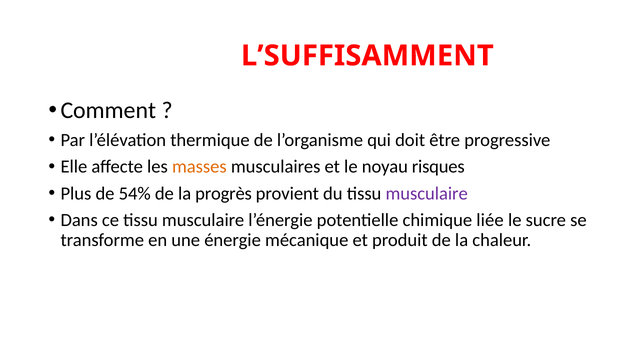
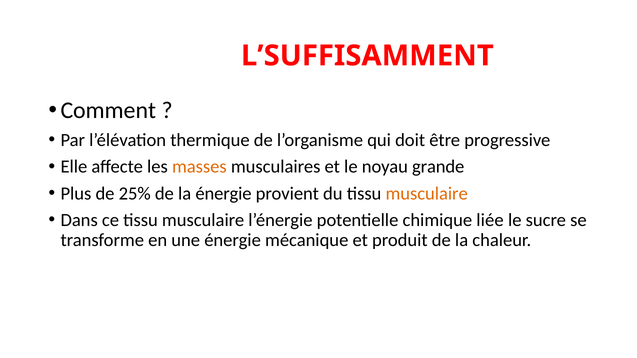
risques: risques -> grande
54%: 54% -> 25%
la progrès: progrès -> énergie
musculaire at (427, 194) colour: purple -> orange
